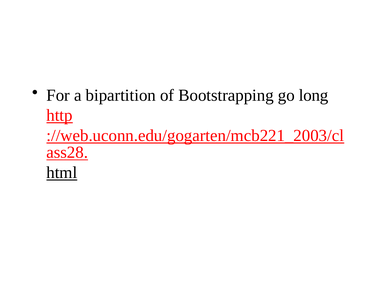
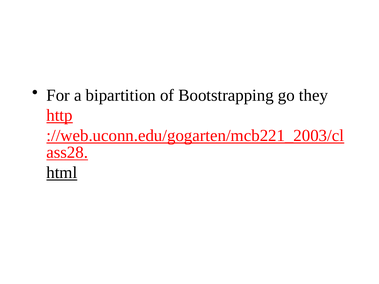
long: long -> they
